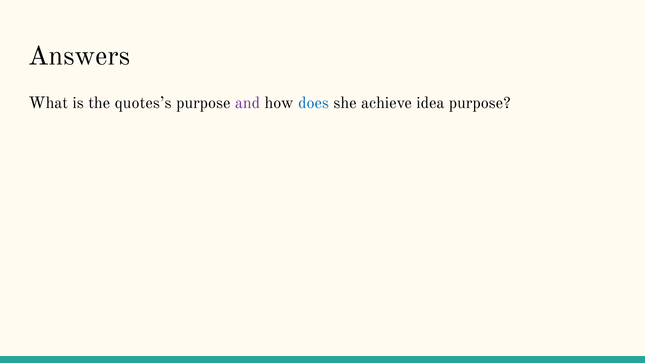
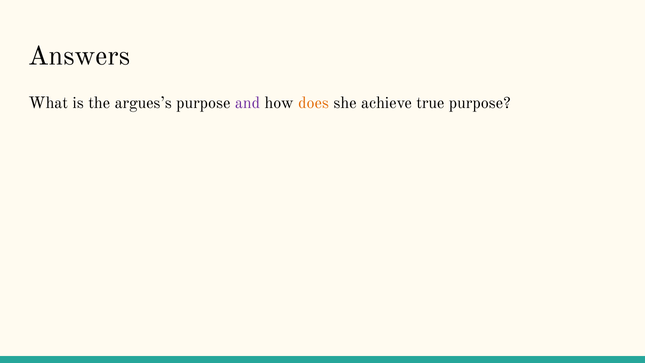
quotes’s: quotes’s -> argues’s
does colour: blue -> orange
idea: idea -> true
